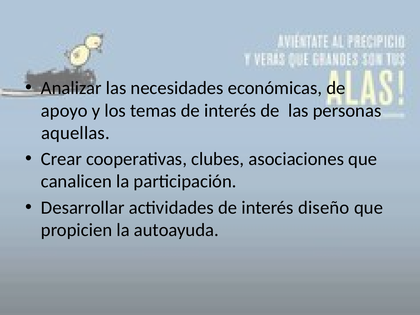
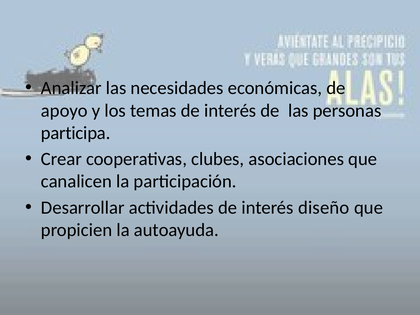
aquellas: aquellas -> participa
